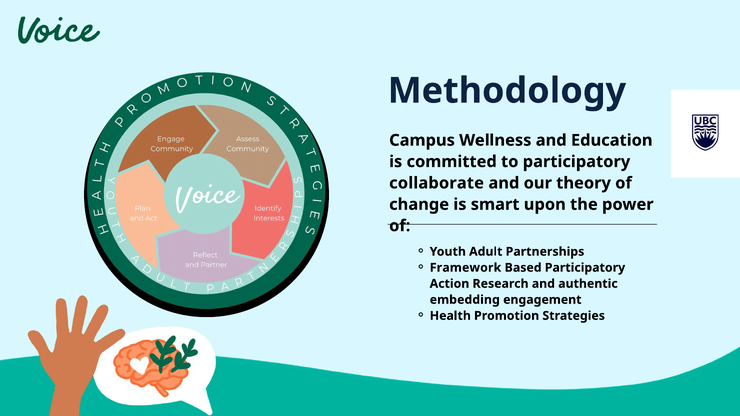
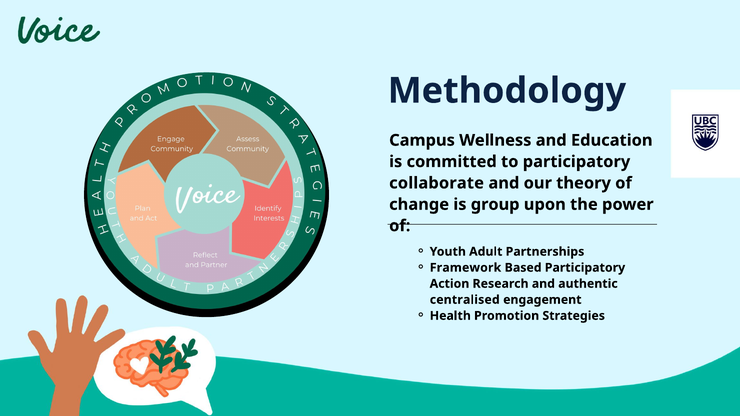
smart: smart -> group
embedding: embedding -> centralised
